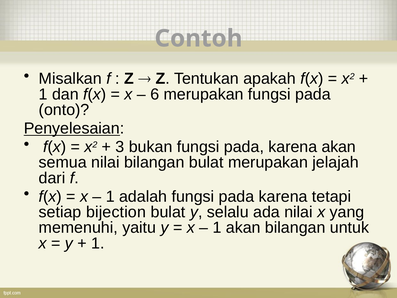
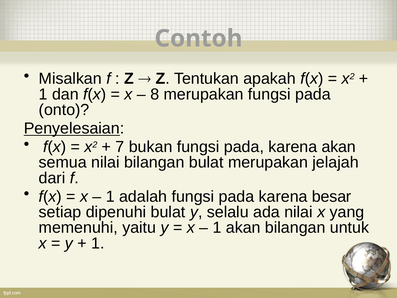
6: 6 -> 8
3: 3 -> 7
tetapi: tetapi -> besar
bijection: bijection -> dipenuhi
